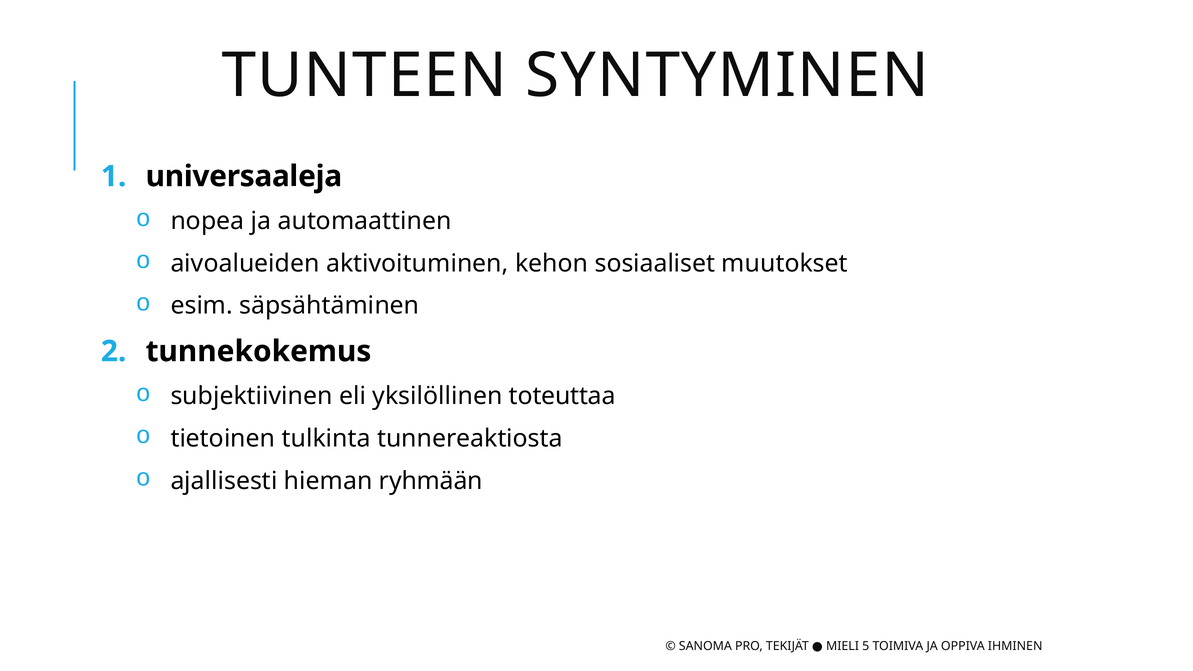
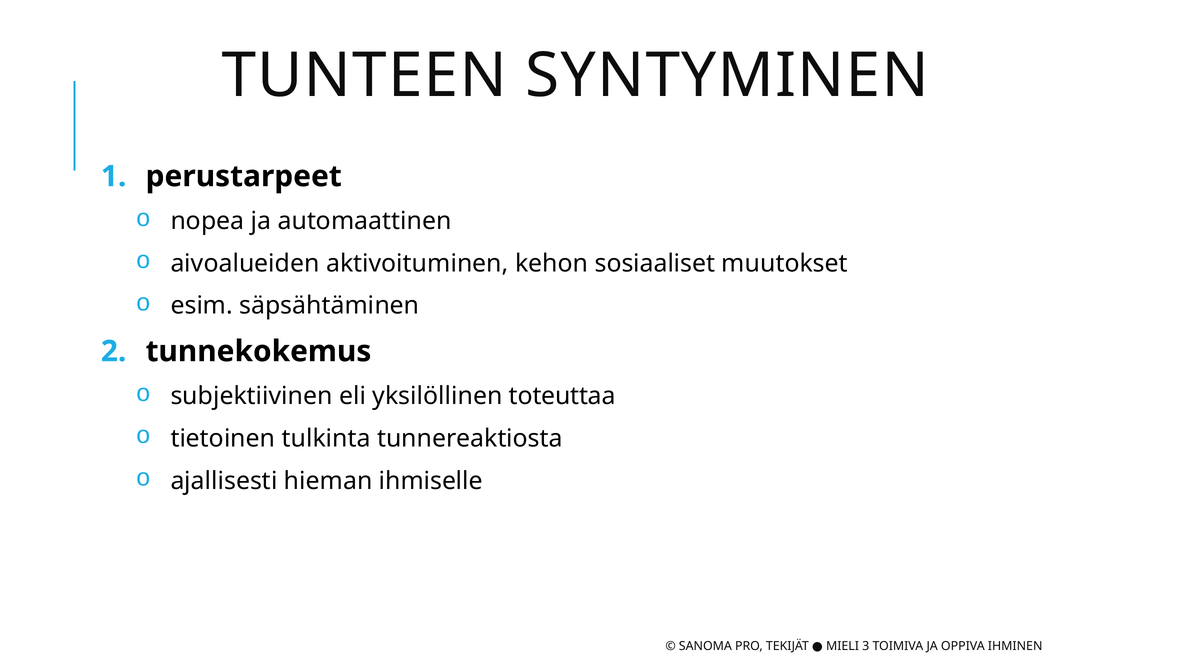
universaaleja: universaaleja -> perustarpeet
ryhmään: ryhmään -> ihmiselle
5: 5 -> 3
